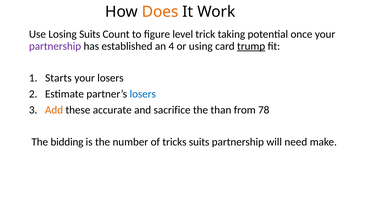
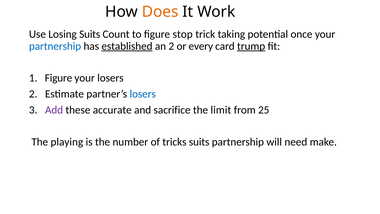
level: level -> stop
partnership at (55, 46) colour: purple -> blue
established underline: none -> present
an 4: 4 -> 2
using: using -> every
Starts at (58, 78): Starts -> Figure
Add colour: orange -> purple
than: than -> limit
78: 78 -> 25
bidding: bidding -> playing
